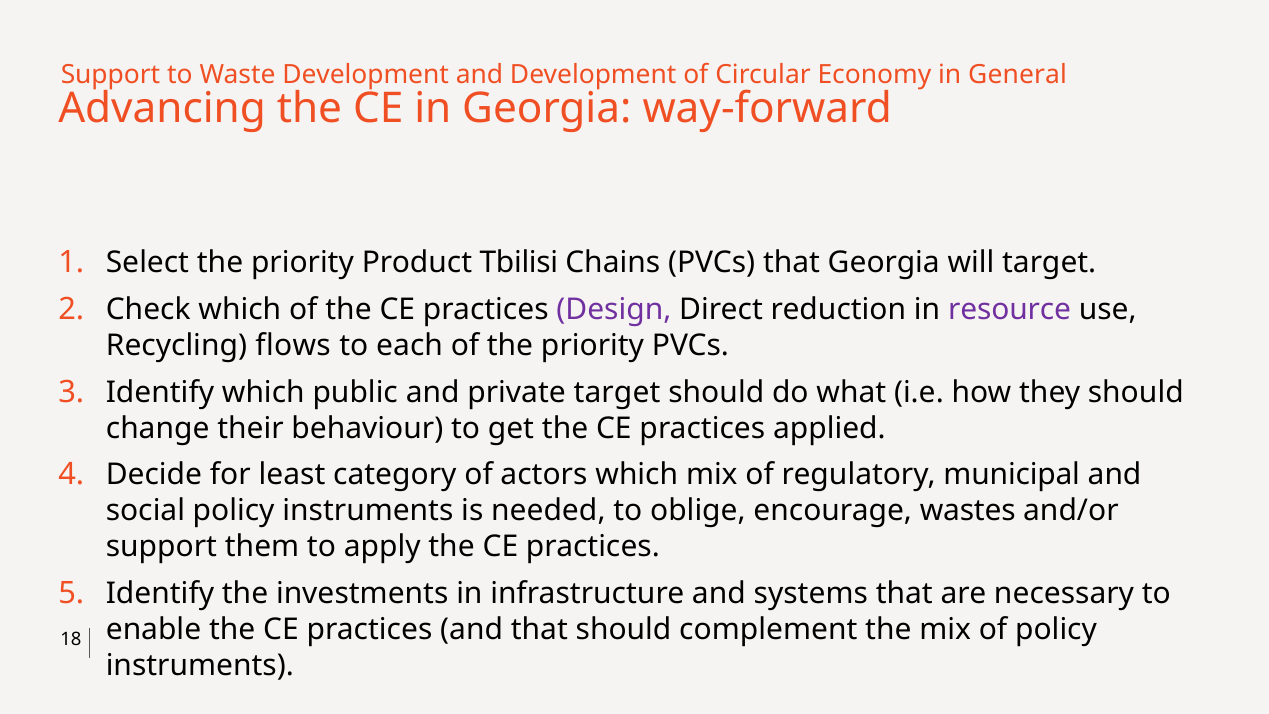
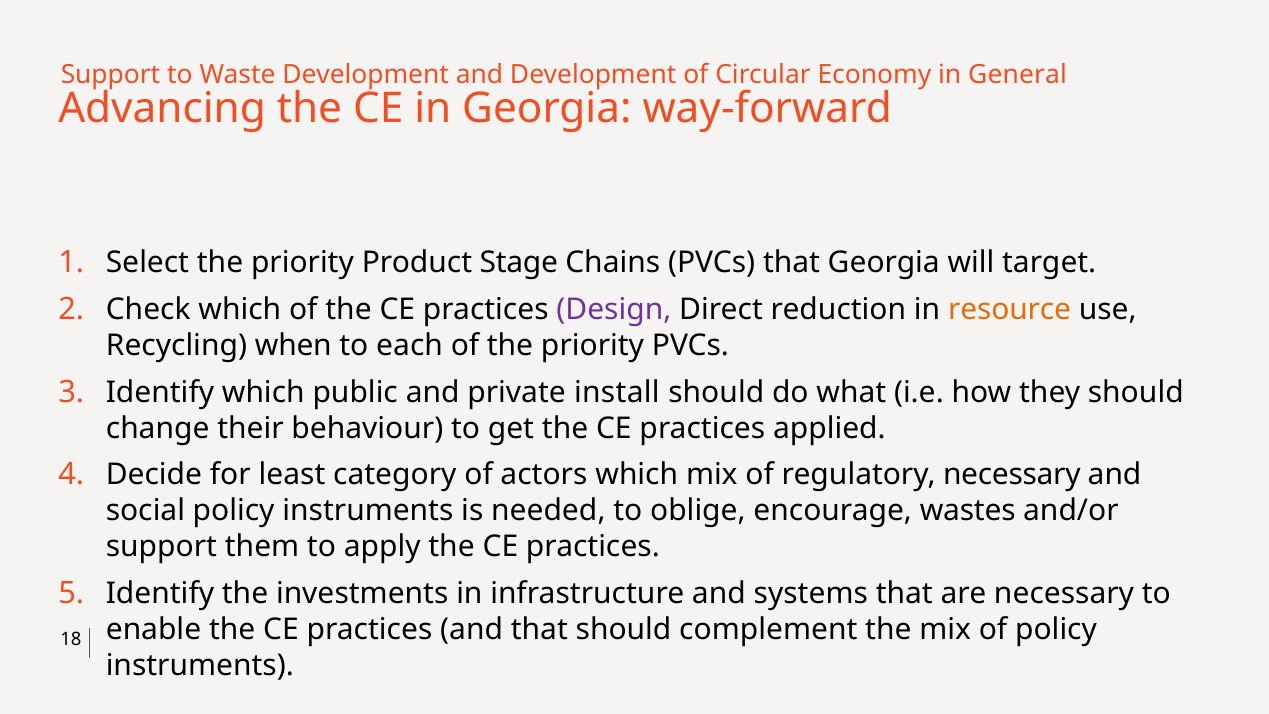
Tbilisi: Tbilisi -> Stage
resource colour: purple -> orange
flows: flows -> when
private target: target -> install
regulatory municipal: municipal -> necessary
